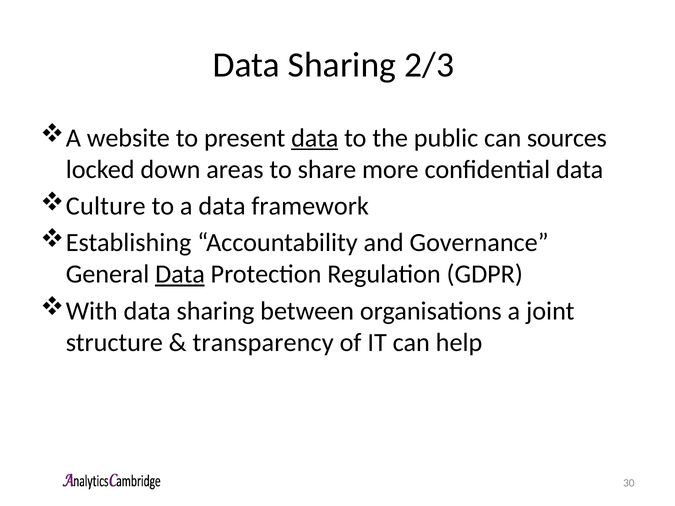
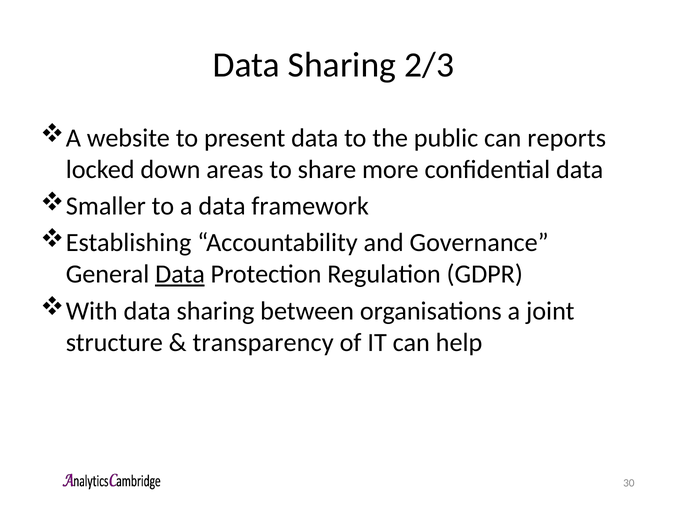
data at (315, 138) underline: present -> none
sources: sources -> reports
Culture: Culture -> Smaller
